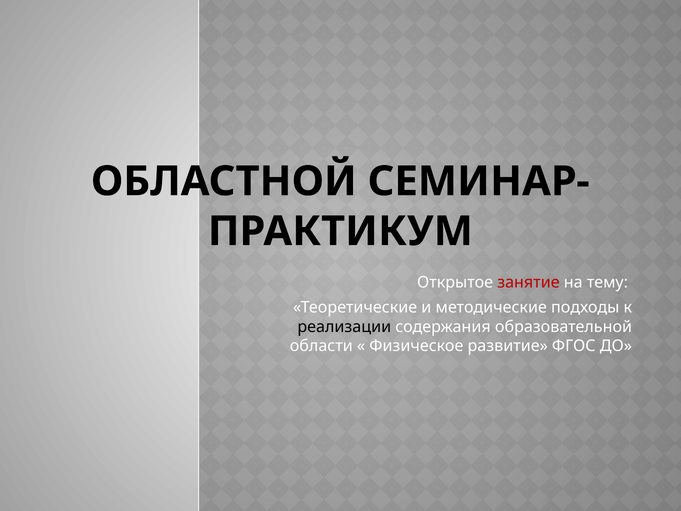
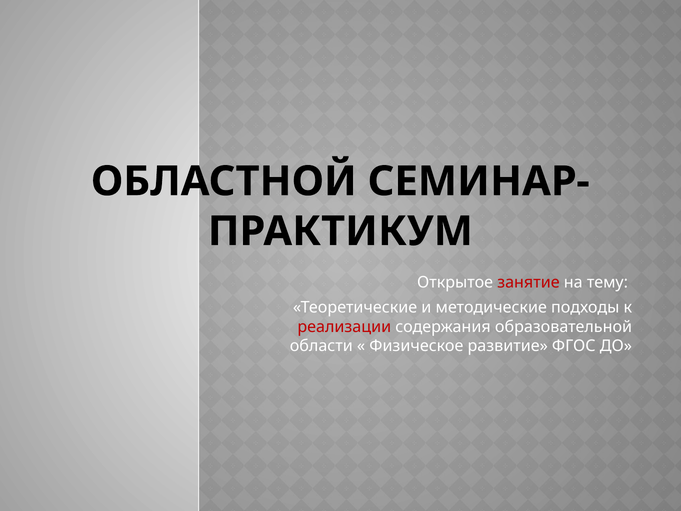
реализации colour: black -> red
